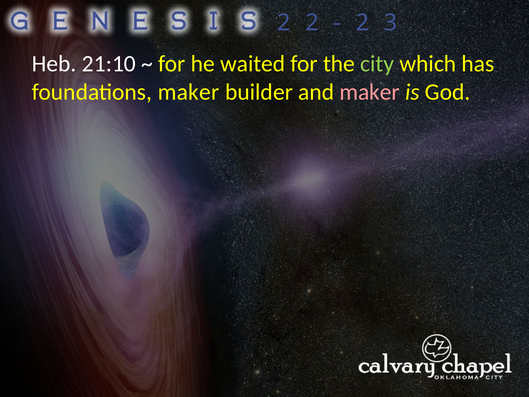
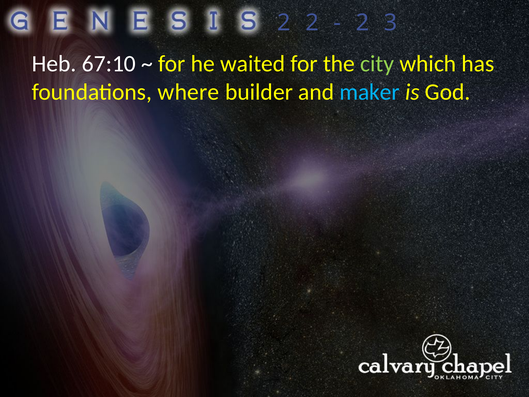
21:10: 21:10 -> 67:10
foundations maker: maker -> where
maker at (370, 92) colour: pink -> light blue
